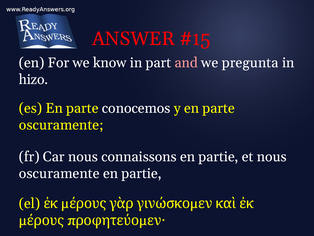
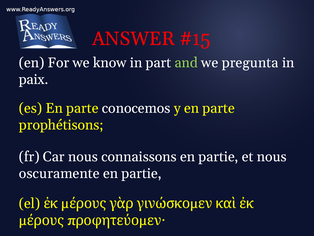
and colour: pink -> light green
hizo: hizo -> paix
oscuramente at (61, 125): oscuramente -> prophétisons
